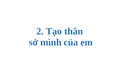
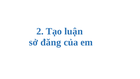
thân: thân -> luận
mình: mình -> đăng
